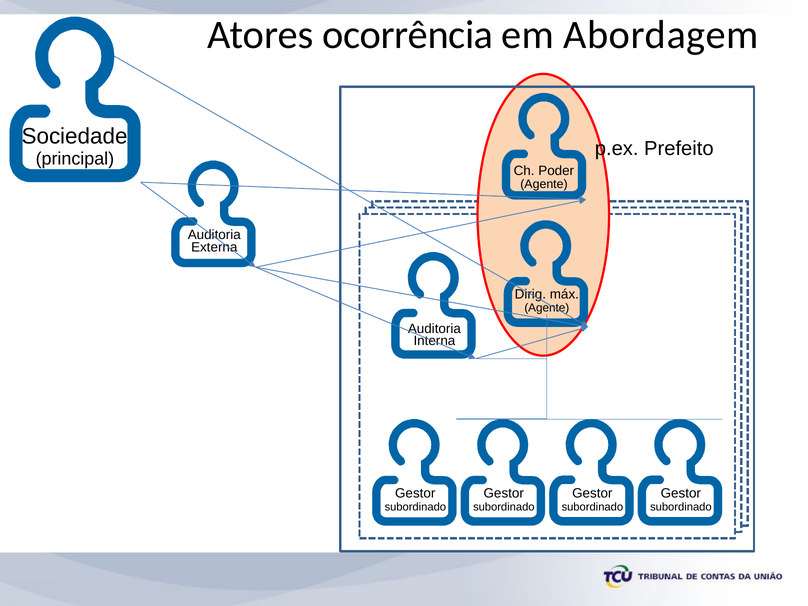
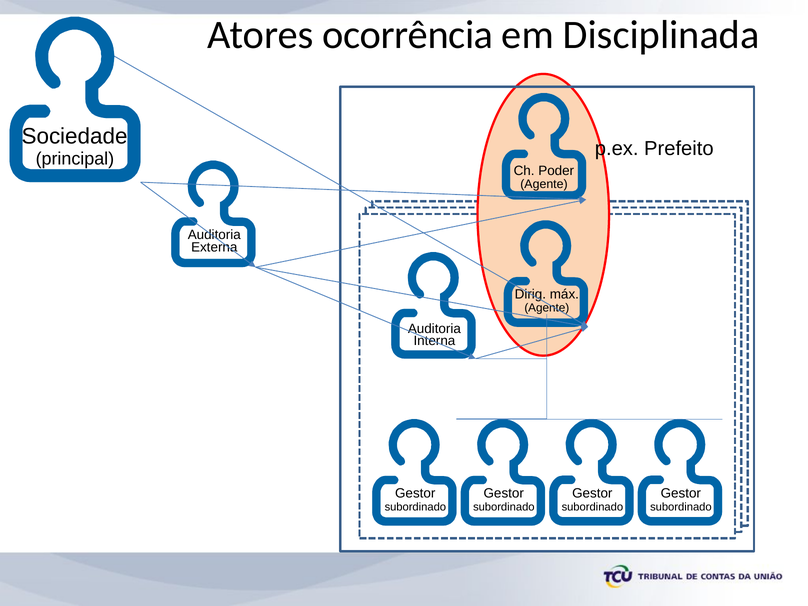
Abordagem: Abordagem -> Disciplinada
